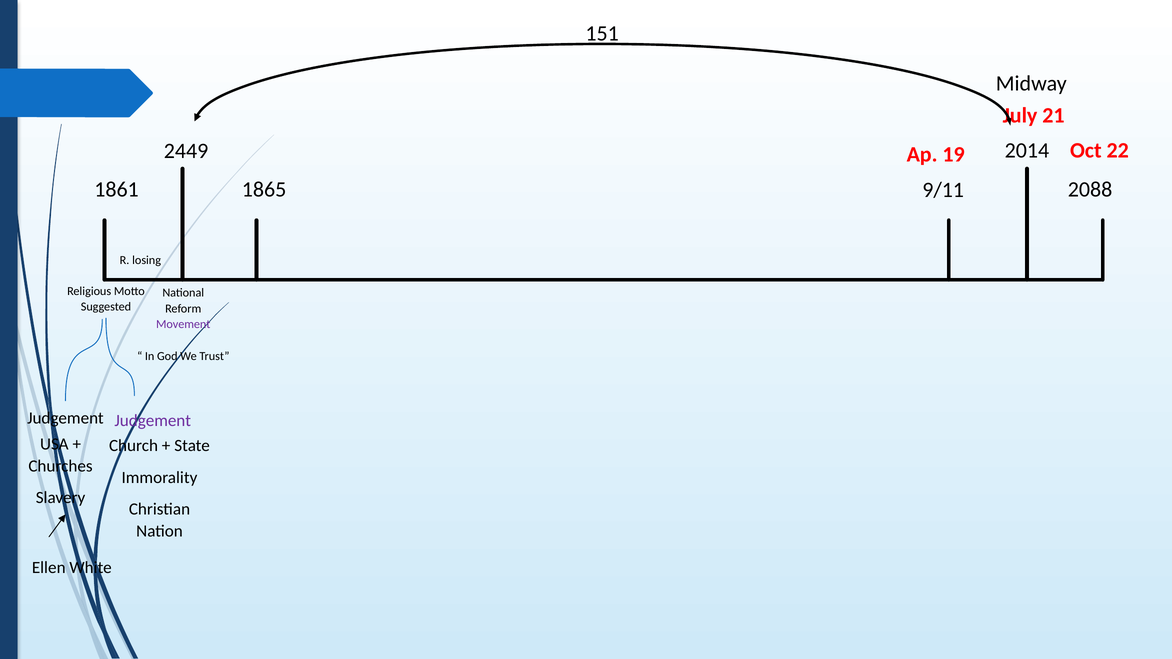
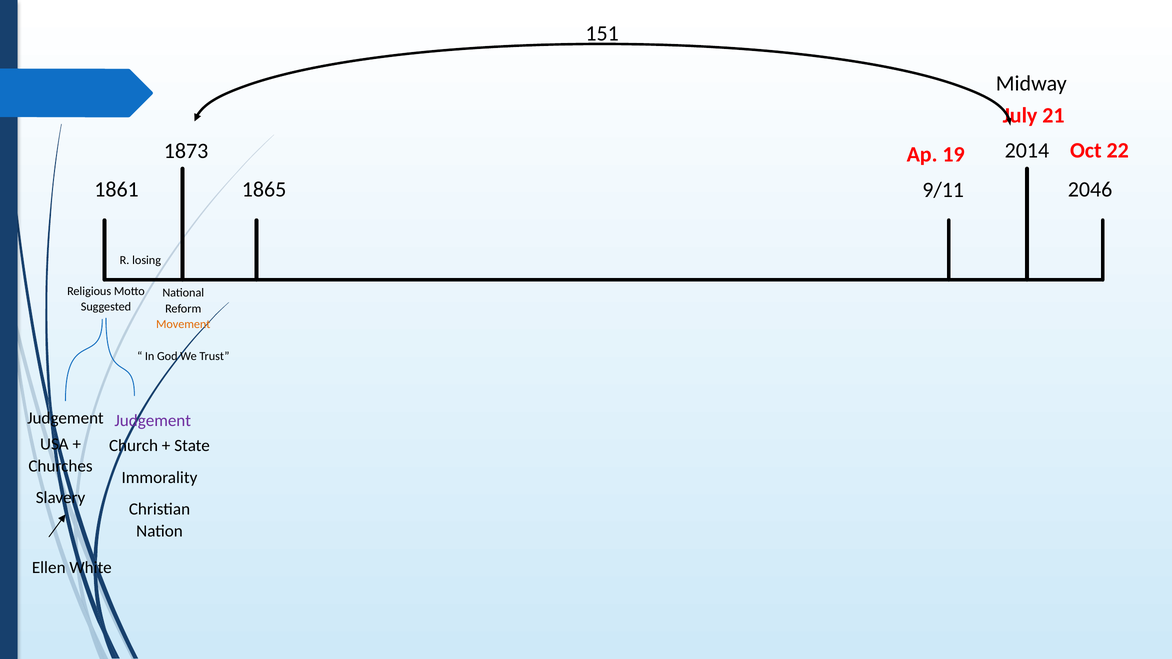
2449: 2449 -> 1873
2088: 2088 -> 2046
Movement colour: purple -> orange
